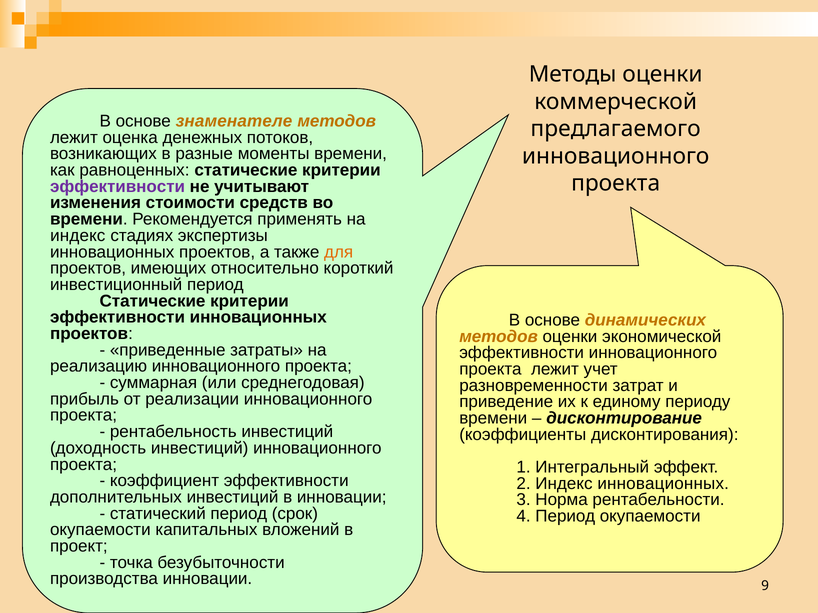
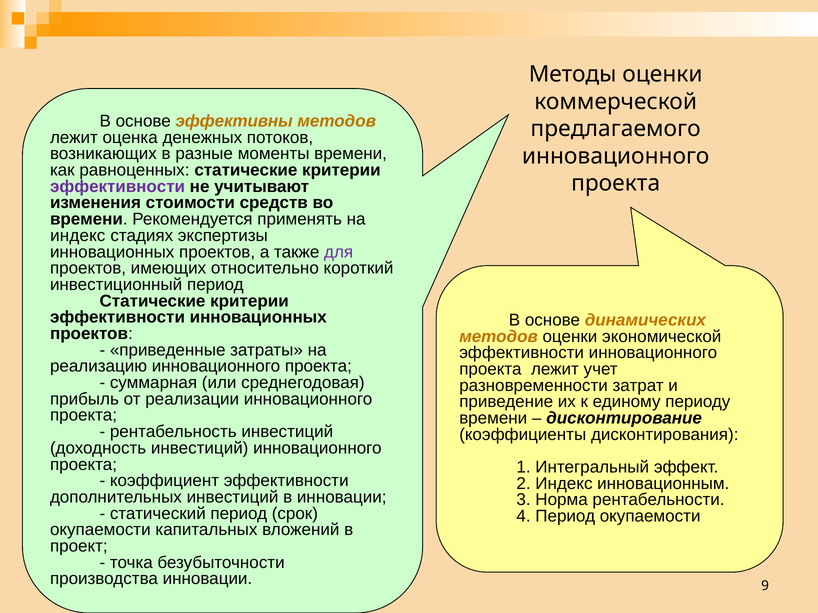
знаменателе: знаменателе -> эффективны
для colour: orange -> purple
Индекс инновационных: инновационных -> инновационным
